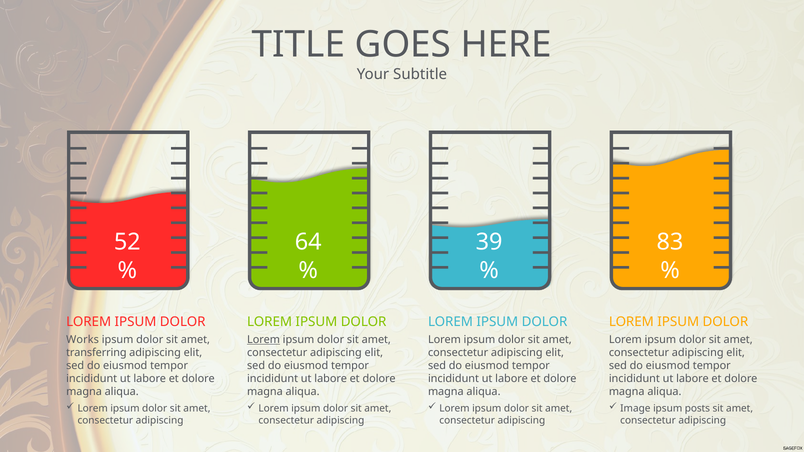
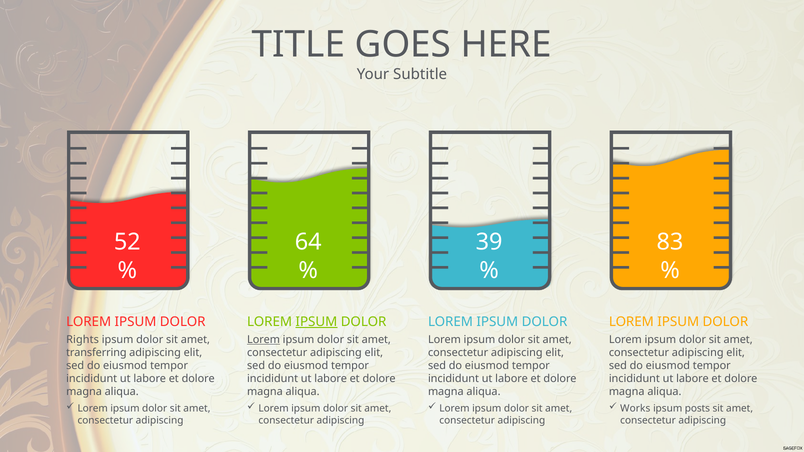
IPSUM at (316, 322) underline: none -> present
Works: Works -> Rights
Image: Image -> Works
